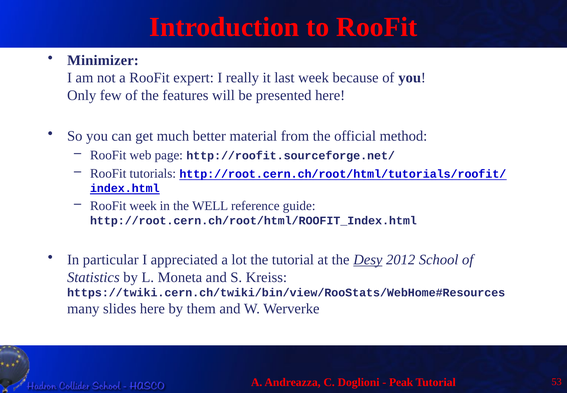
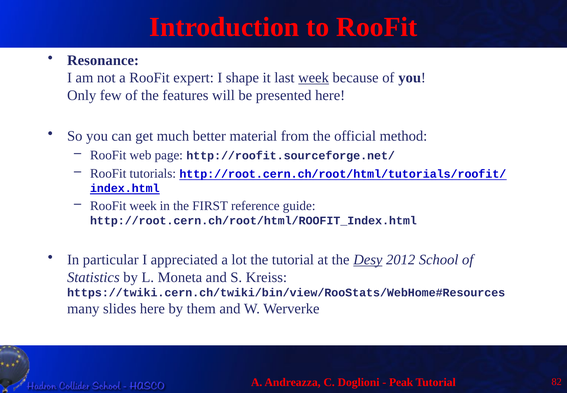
Minimizer: Minimizer -> Resonance
really: really -> shape
week at (314, 78) underline: none -> present
WELL: WELL -> FIRST
53: 53 -> 82
